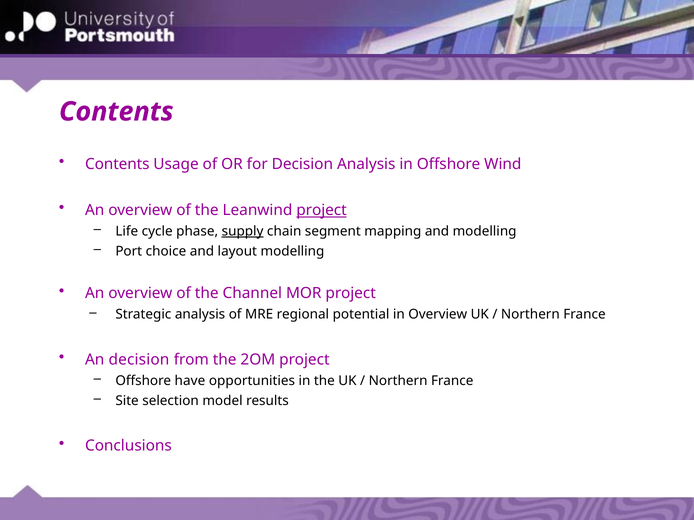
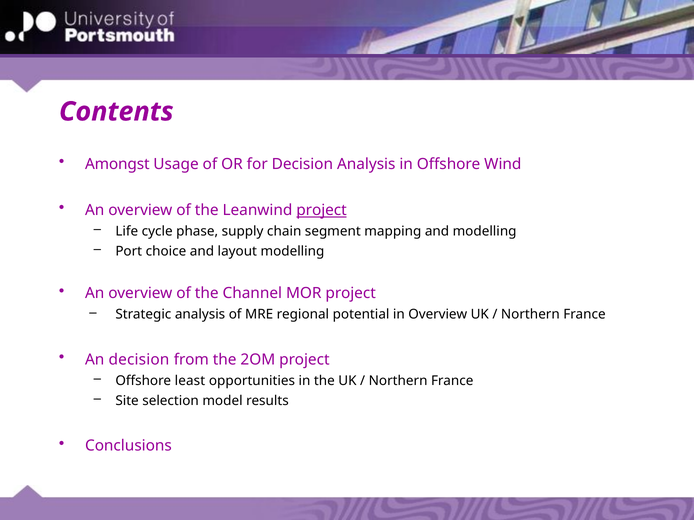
Contents at (117, 164): Contents -> Amongst
supply underline: present -> none
have: have -> least
